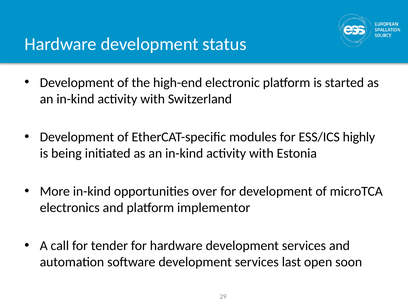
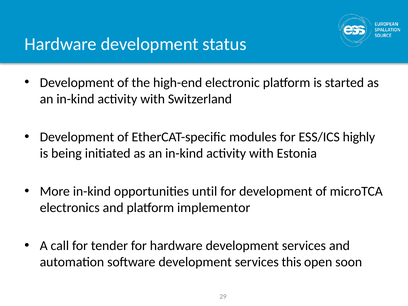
over: over -> until
last: last -> this
